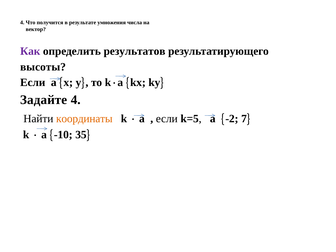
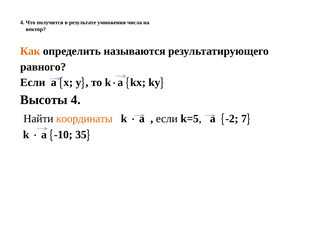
Как colour: purple -> orange
результатов: результатов -> называются
высоты: высоты -> равного
Задайте: Задайте -> Высоты
